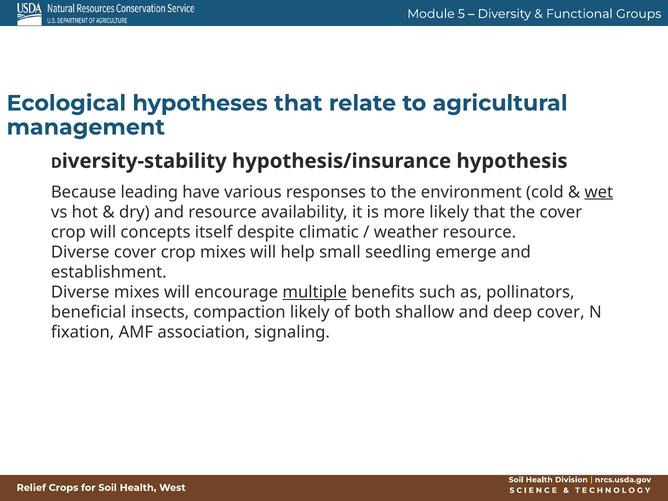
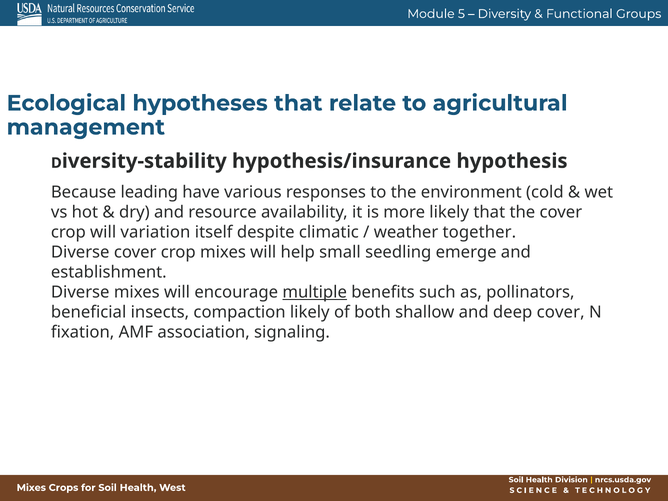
wet underline: present -> none
concepts: concepts -> variation
weather resource: resource -> together
Relief at (31, 488): Relief -> Mixes
